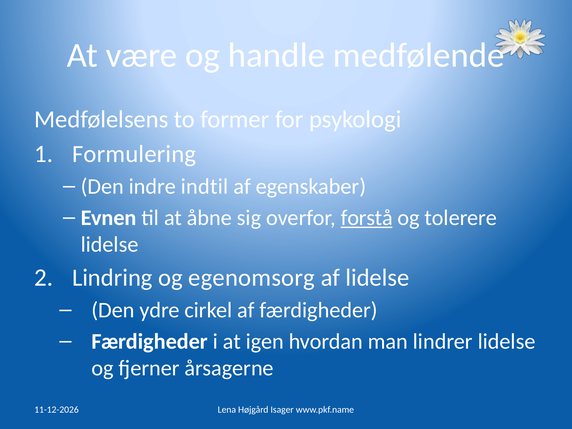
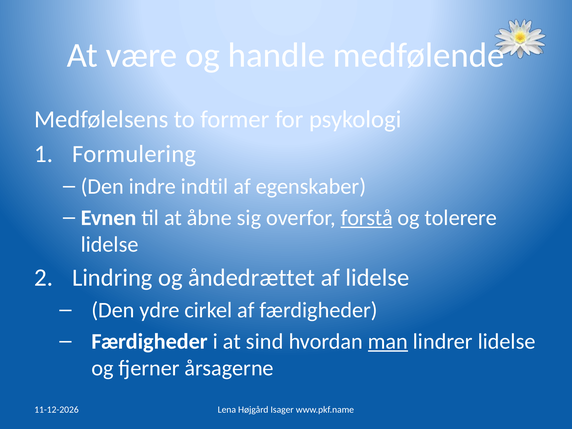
egenomsorg: egenomsorg -> åndedrættet
igen: igen -> sind
man underline: none -> present
